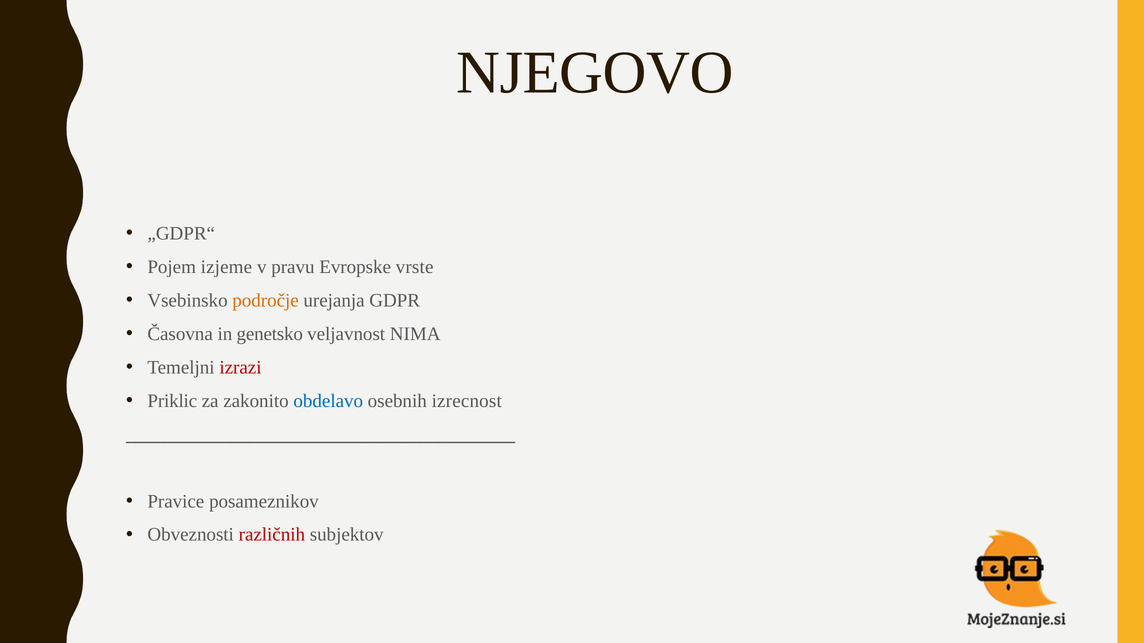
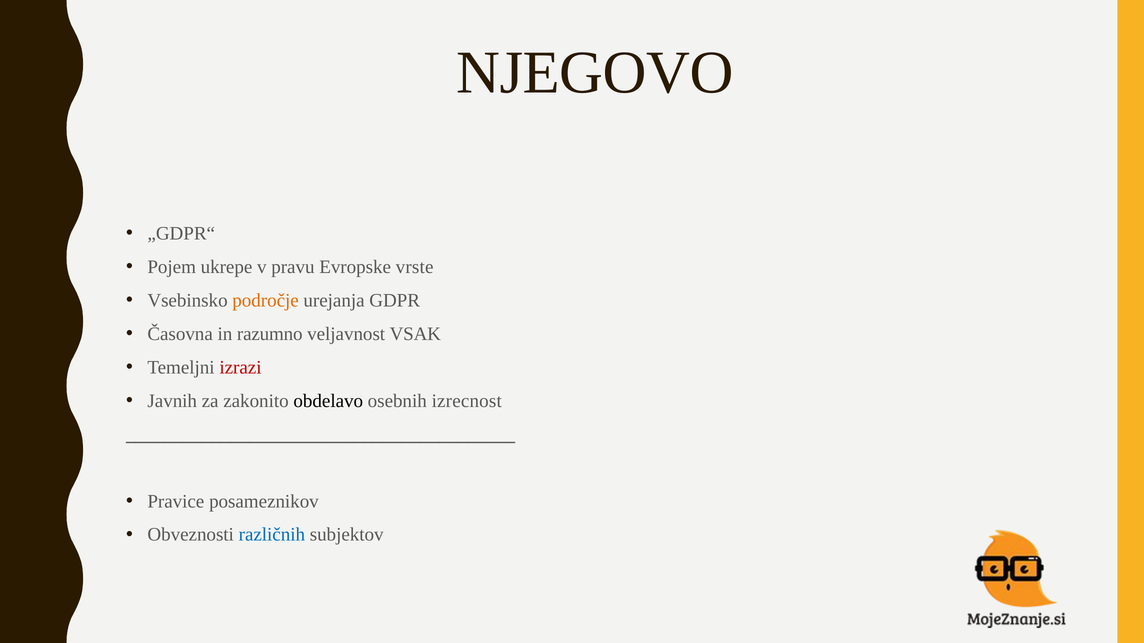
izjeme: izjeme -> ukrepe
genetsko: genetsko -> razumno
NIMA: NIMA -> VSAK
Priklic: Priklic -> Javnih
obdelavo colour: blue -> black
različnih colour: red -> blue
